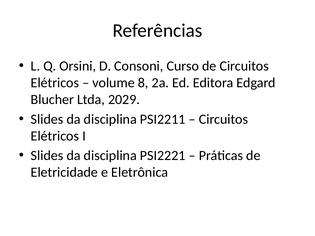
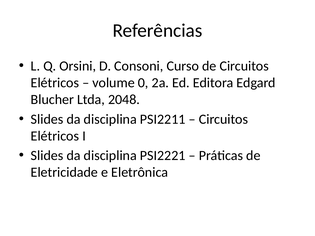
8: 8 -> 0
2029: 2029 -> 2048
